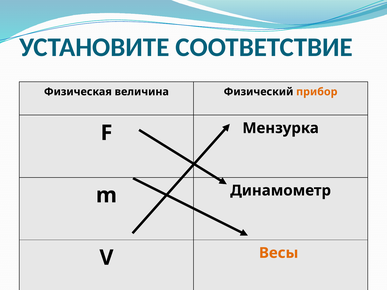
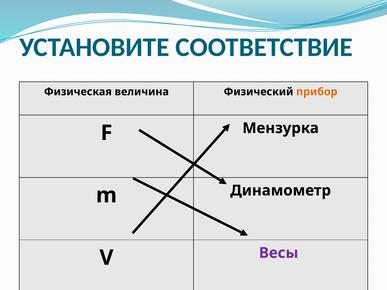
Весы colour: orange -> purple
